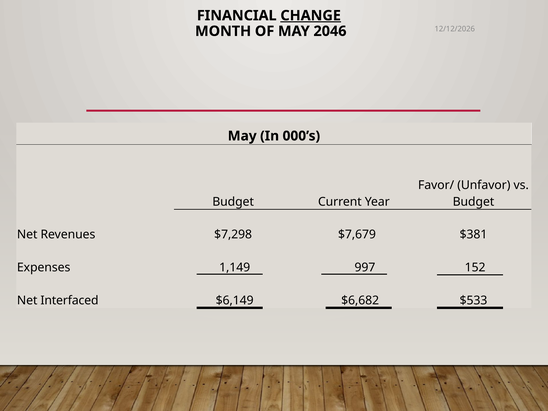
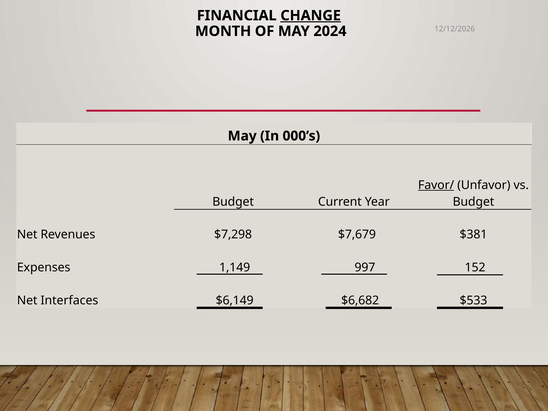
2046: 2046 -> 2024
Favor/ underline: none -> present
Interfaced: Interfaced -> Interfaces
